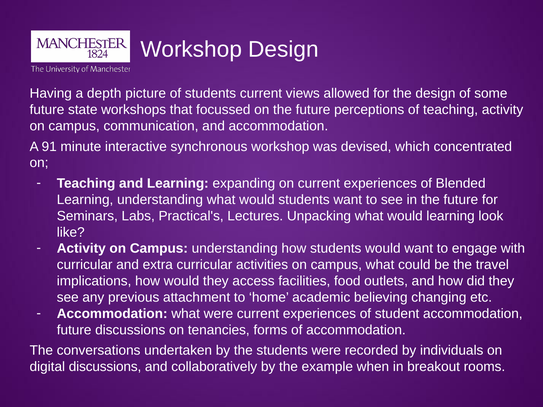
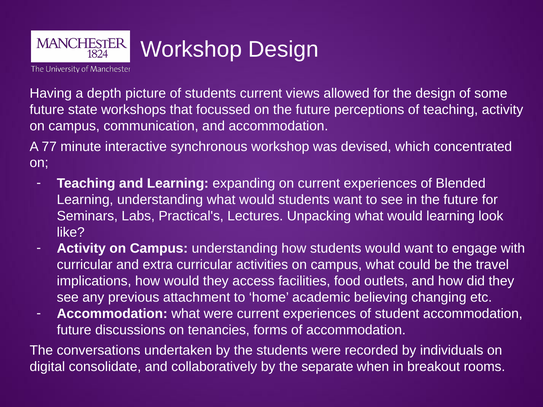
91: 91 -> 77
digital discussions: discussions -> consolidate
example: example -> separate
